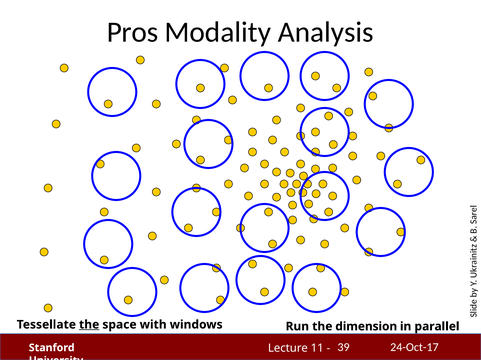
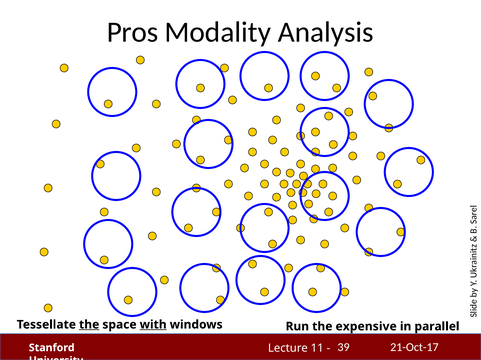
with underline: none -> present
dimension: dimension -> expensive
24-Oct-17: 24-Oct-17 -> 21-Oct-17
